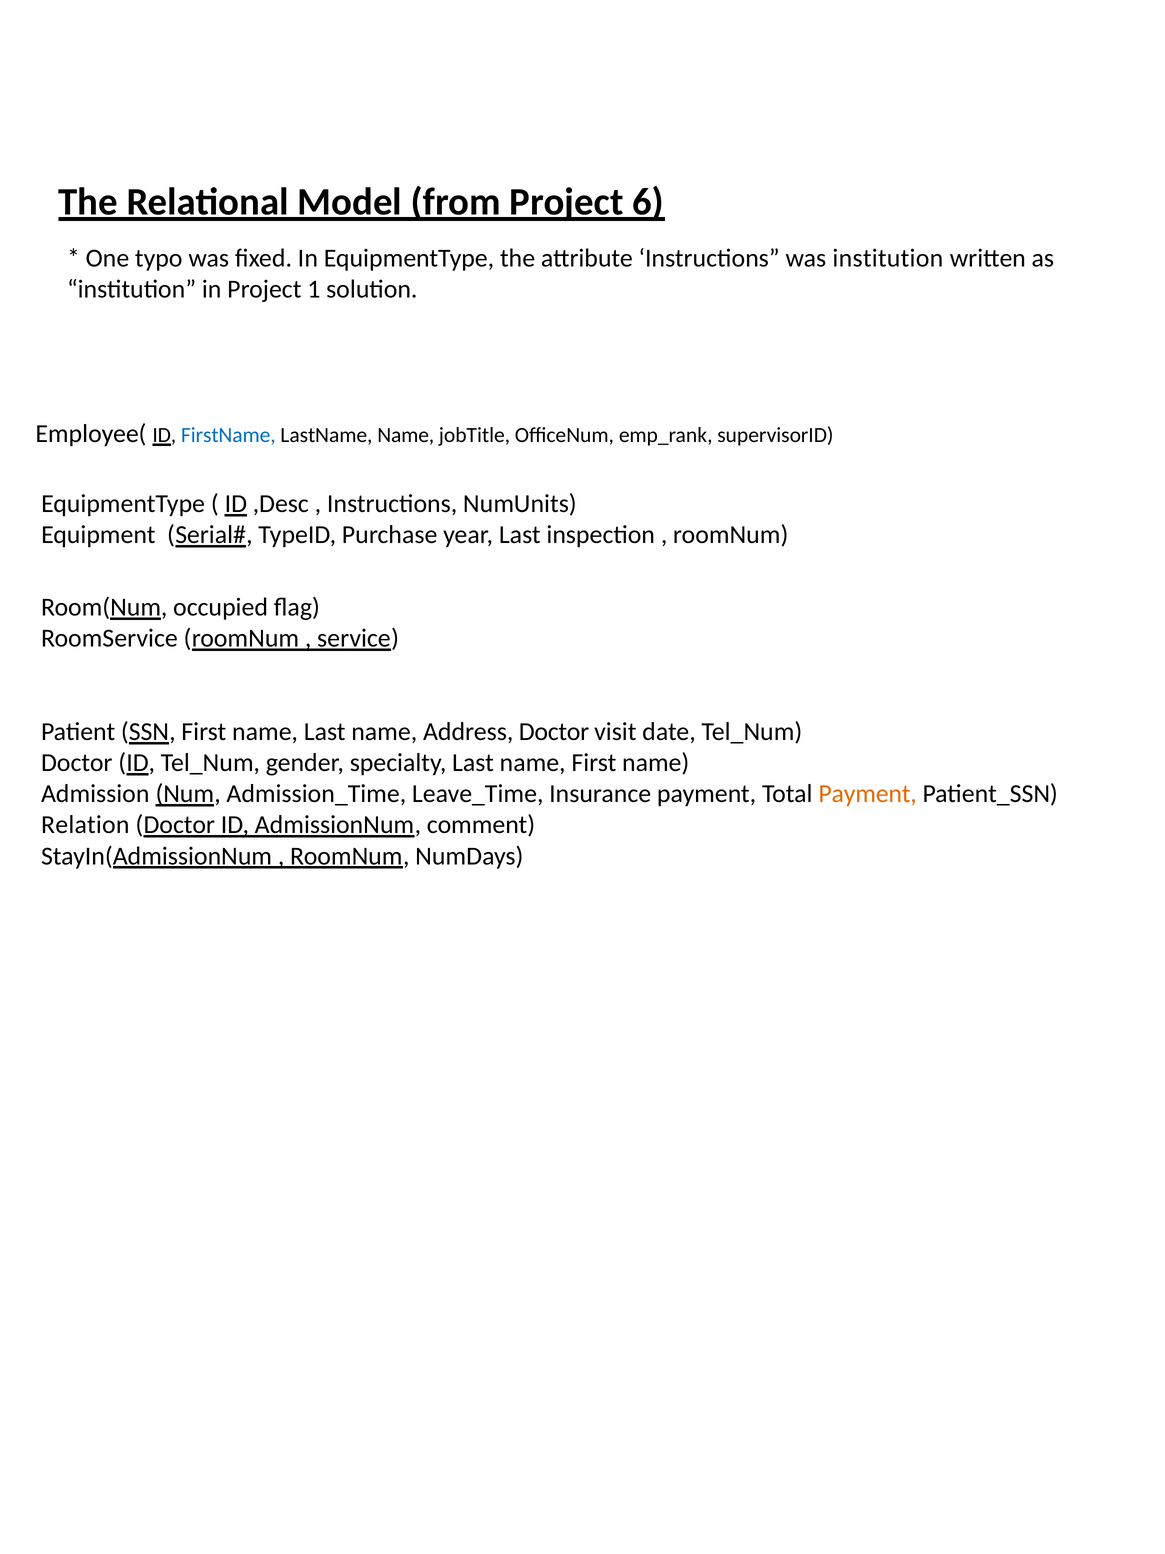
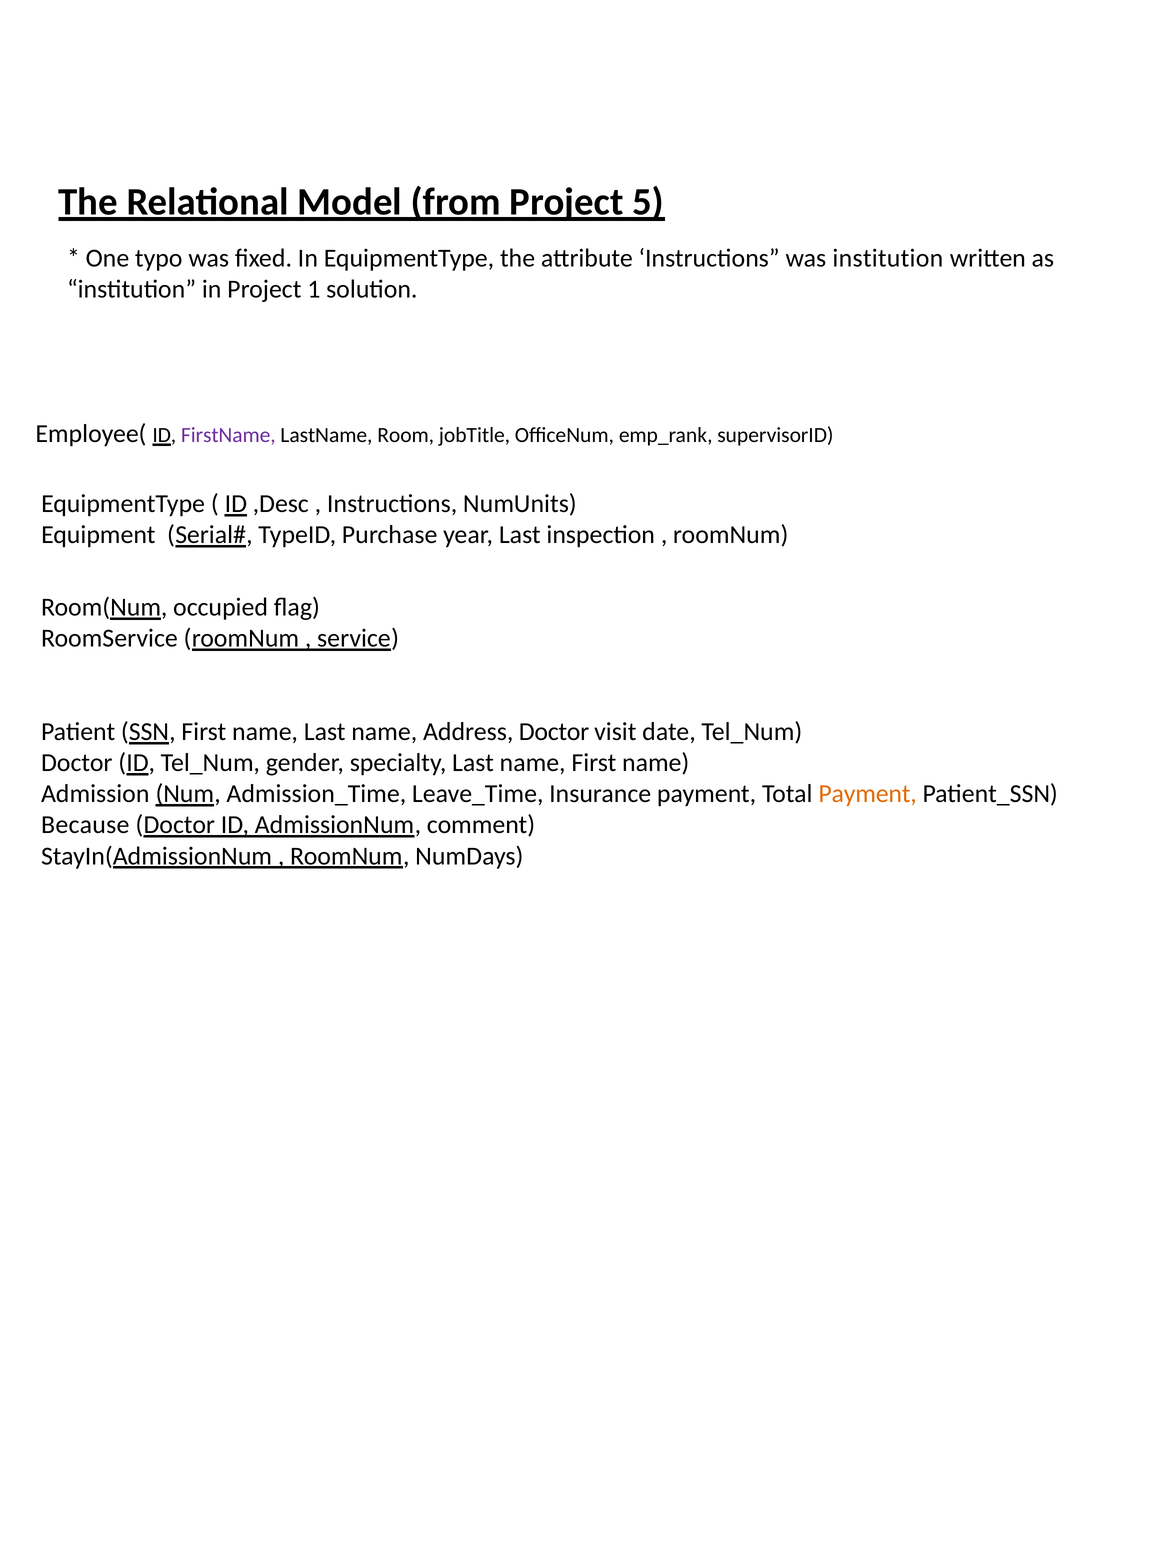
6: 6 -> 5
FirstName colour: blue -> purple
LastName Name: Name -> Room
Relation: Relation -> Because
